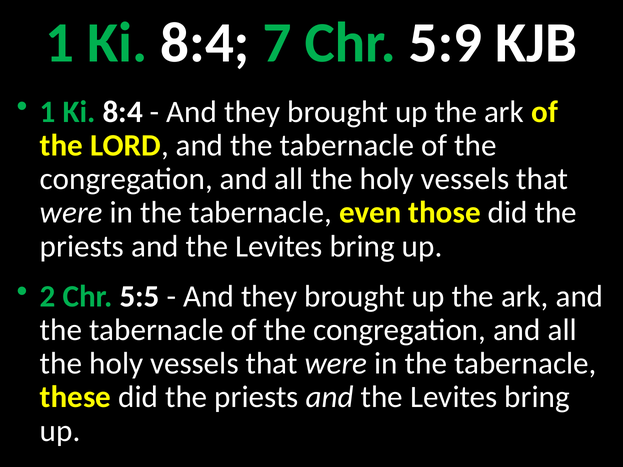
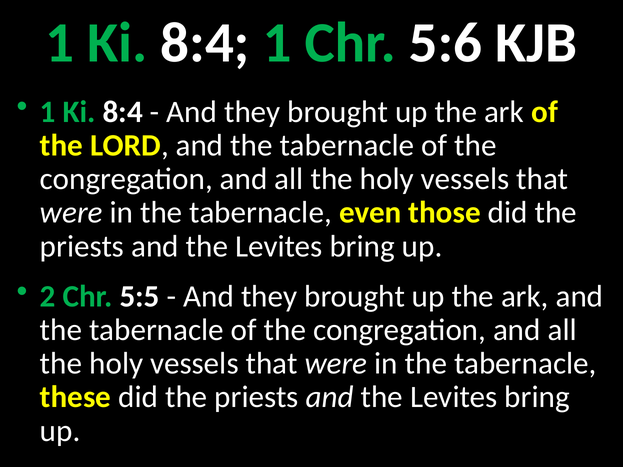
8:4 7: 7 -> 1
5:9: 5:9 -> 5:6
